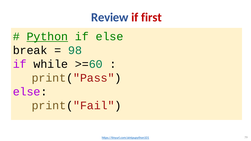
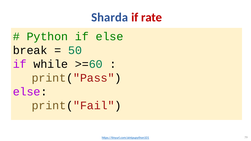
Review: Review -> Sharda
first: first -> rate
Python underline: present -> none
98: 98 -> 50
